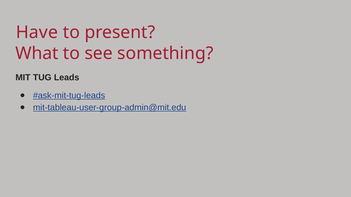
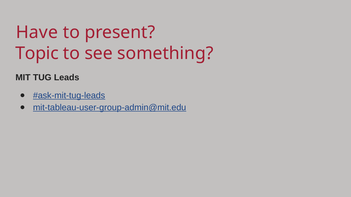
What: What -> Topic
